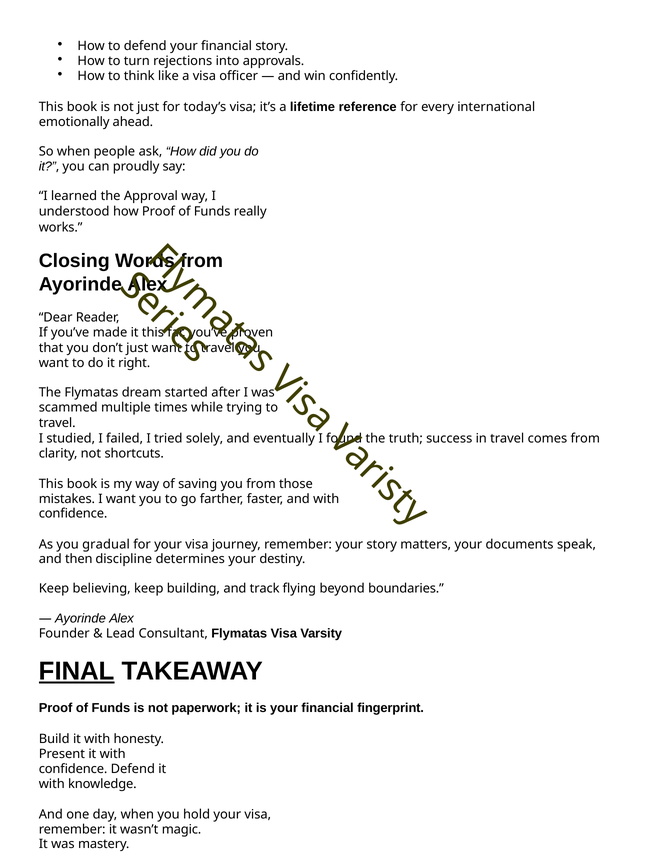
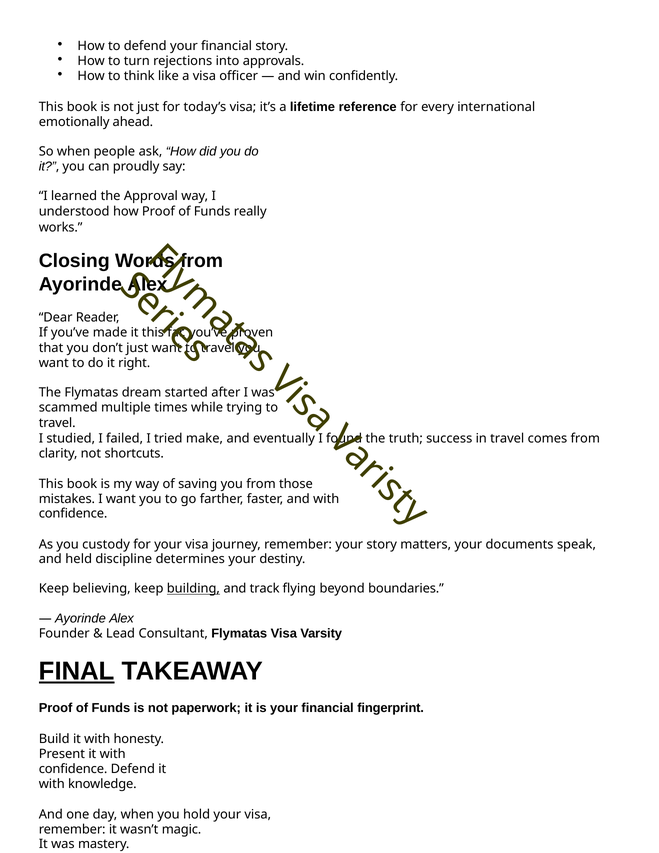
solely: solely -> make
gradual: gradual -> custody
then: then -> held
building underline: none -> present
